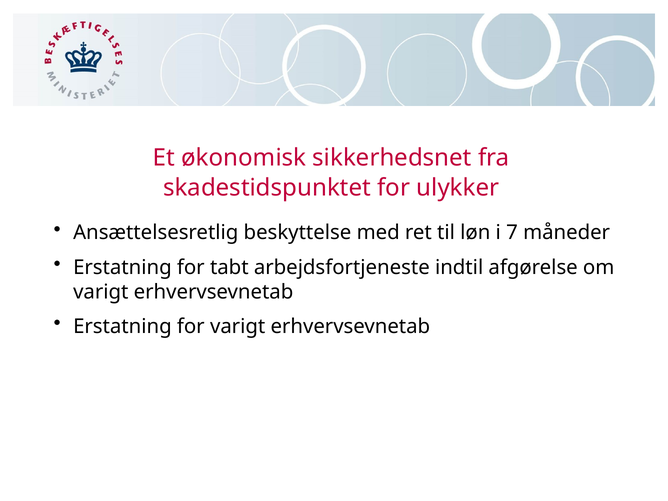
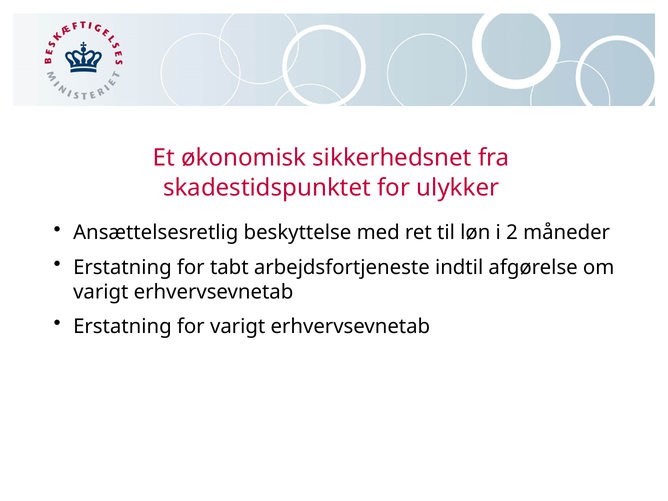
7: 7 -> 2
